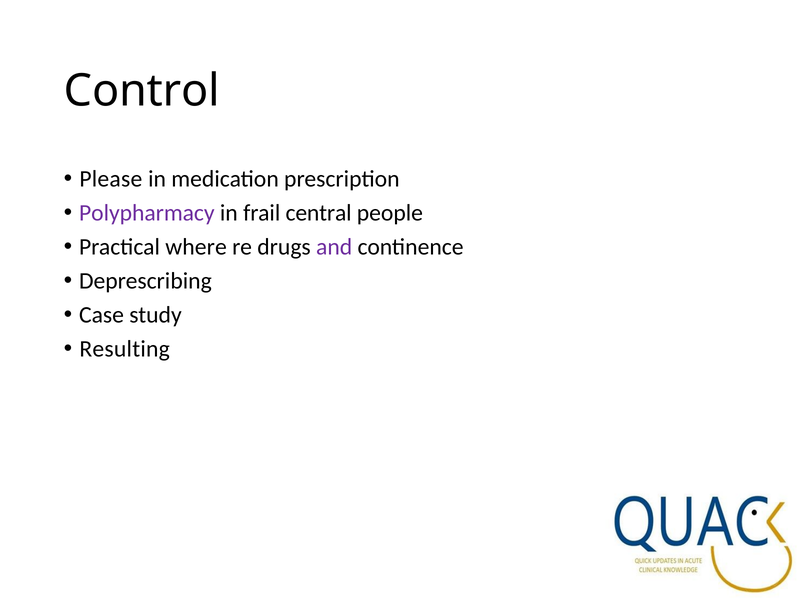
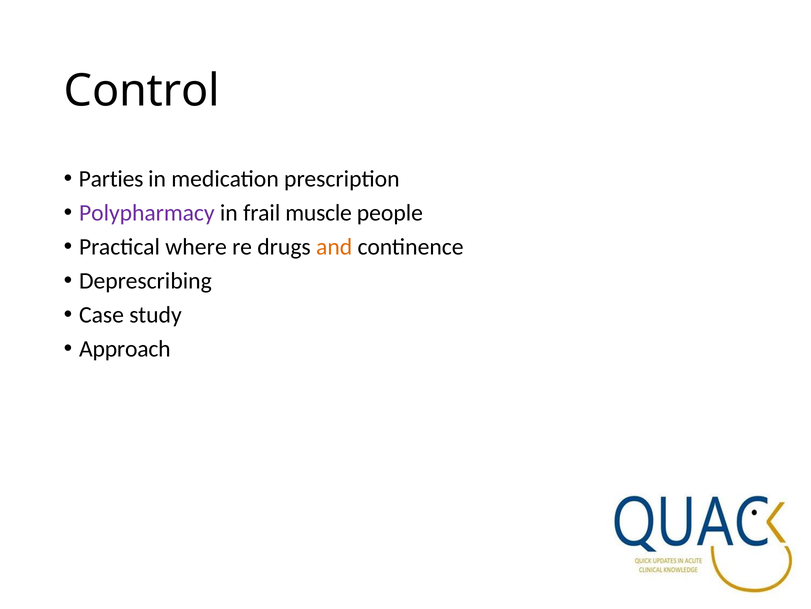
Please: Please -> Parties
central: central -> muscle
and colour: purple -> orange
Resulting: Resulting -> Approach
